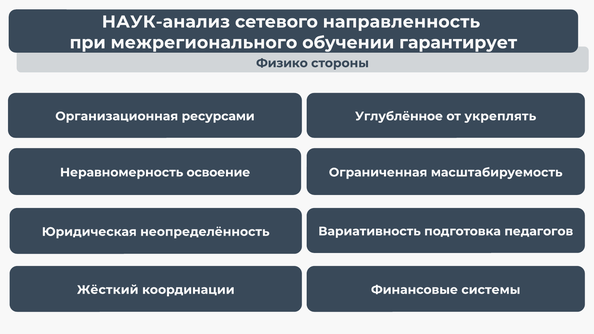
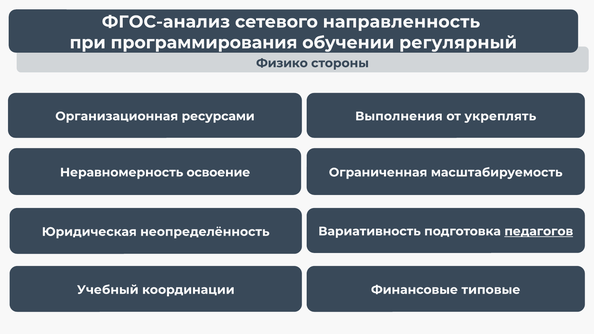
НАУК-анализ: НАУК-анализ -> ФГОС-анализ
межрегионального: межрегионального -> программирования
гарантирует: гарантирует -> регулярный
Углублённое: Углублённое -> Выполнения
педагогов underline: none -> present
Жёсткий: Жёсткий -> Учебный
системы: системы -> типовые
